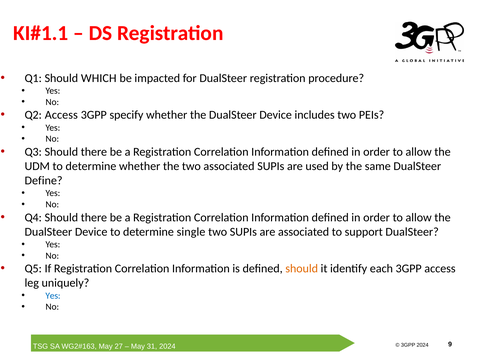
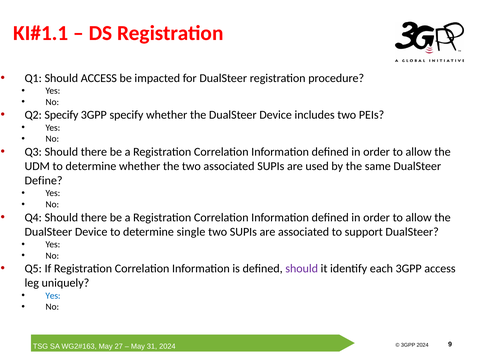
Should WHICH: WHICH -> ACCESS
Q2 Access: Access -> Specify
should at (302, 269) colour: orange -> purple
